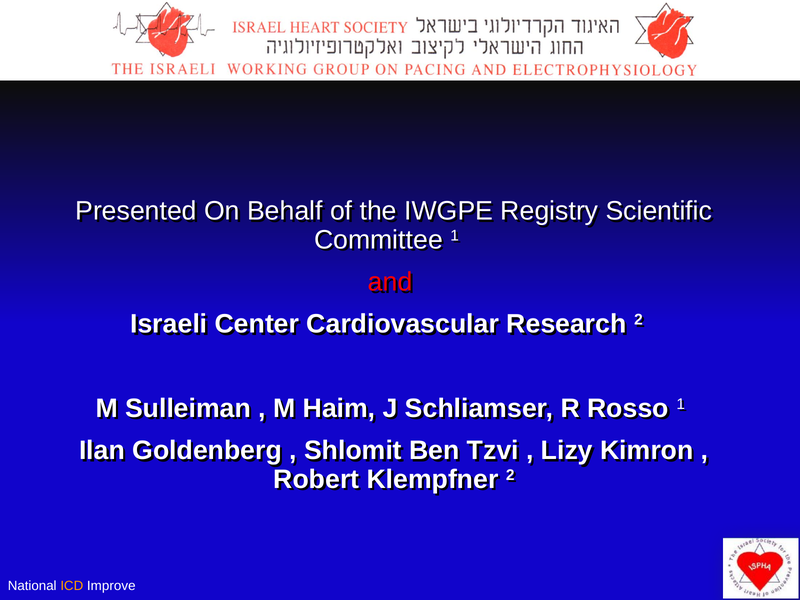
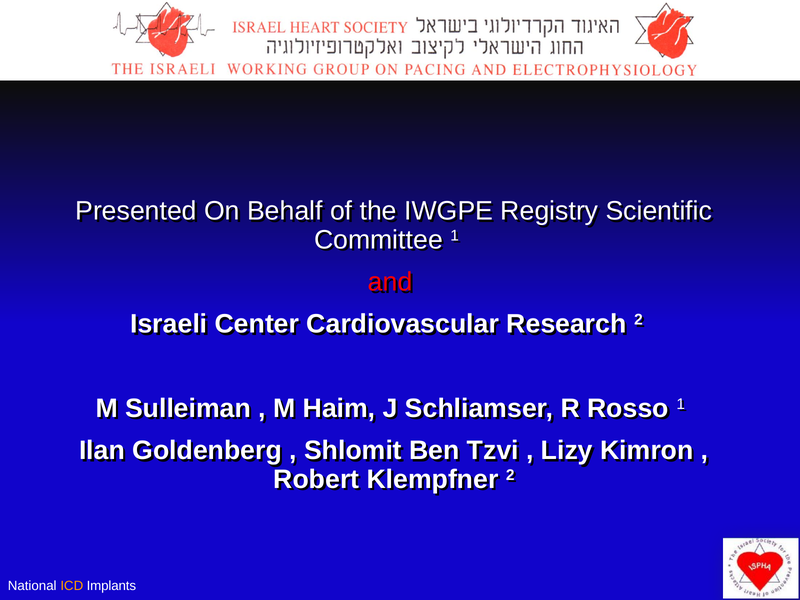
Improve: Improve -> Implants
